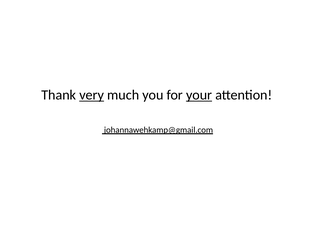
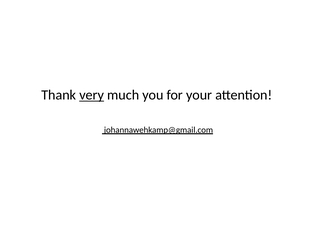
your underline: present -> none
